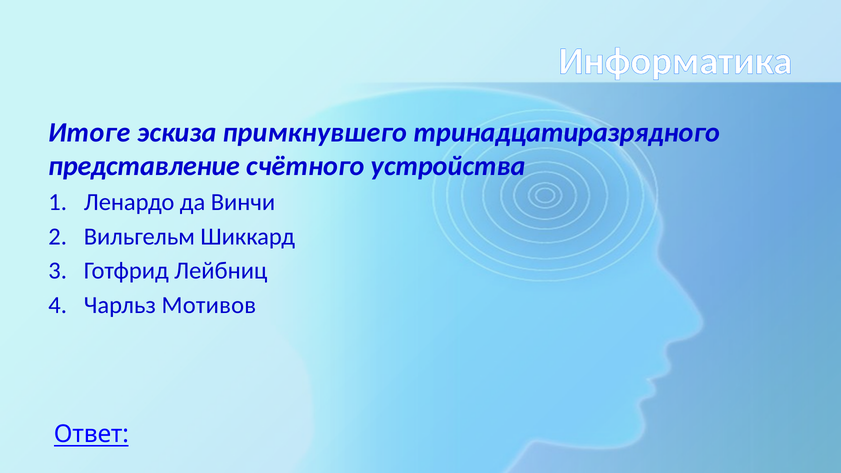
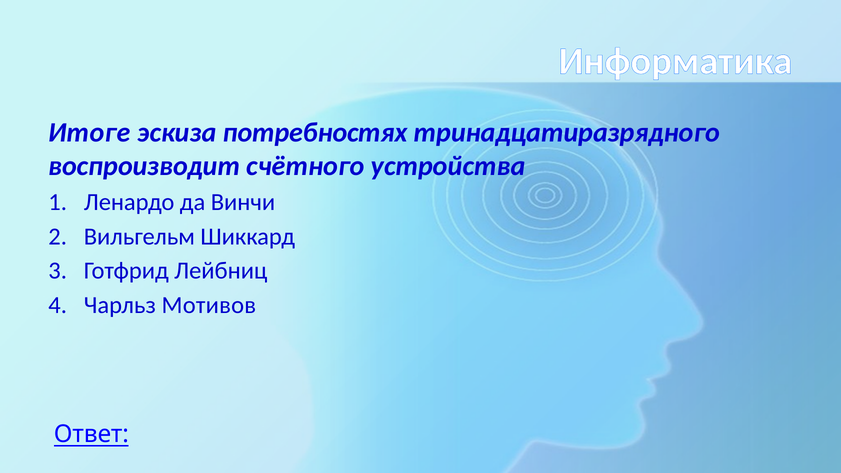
примкнувшего: примкнувшего -> потребностях
представление: представление -> воспроизводит
